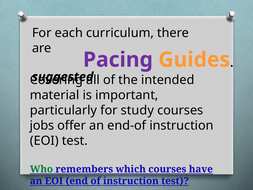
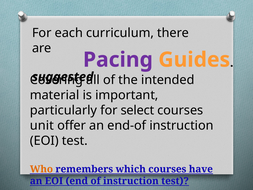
study: study -> select
jobs: jobs -> unit
Who colour: green -> orange
